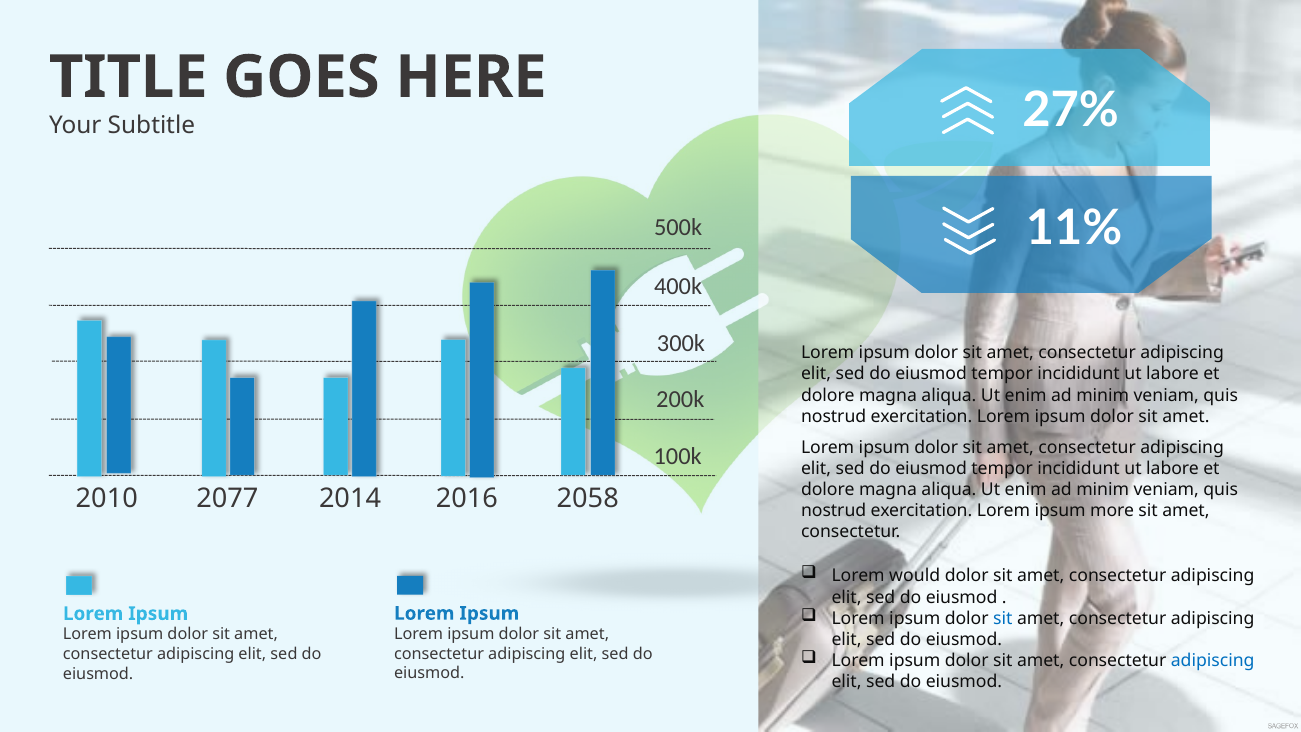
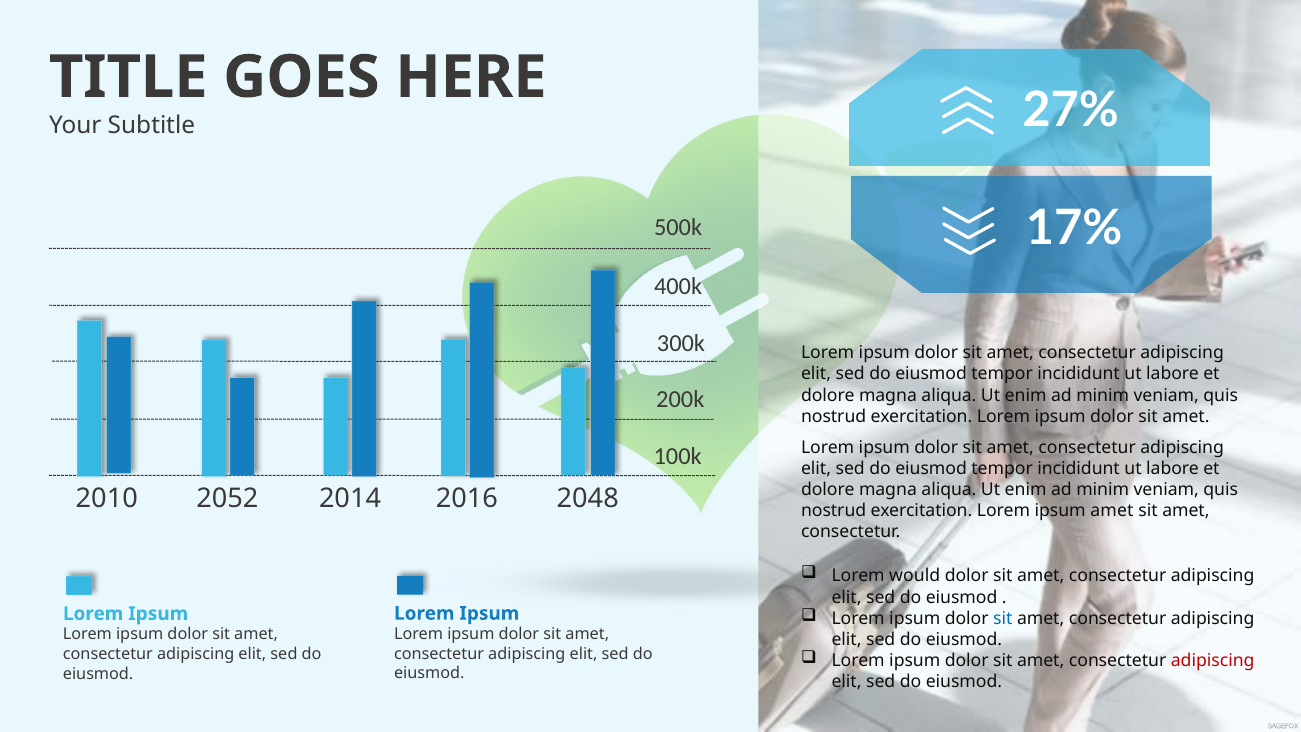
11%: 11% -> 17%
2077: 2077 -> 2052
2058: 2058 -> 2048
ipsum more: more -> amet
adipiscing at (1213, 661) colour: blue -> red
